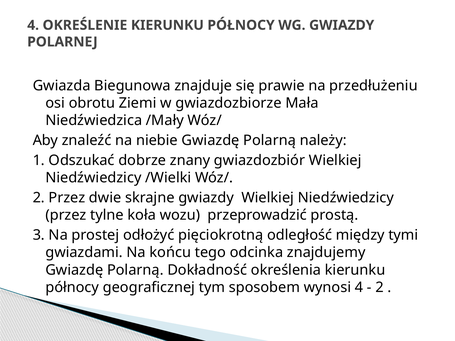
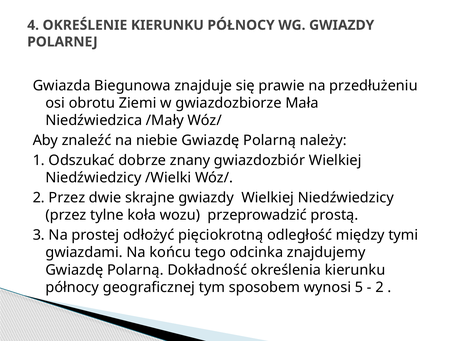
wynosi 4: 4 -> 5
